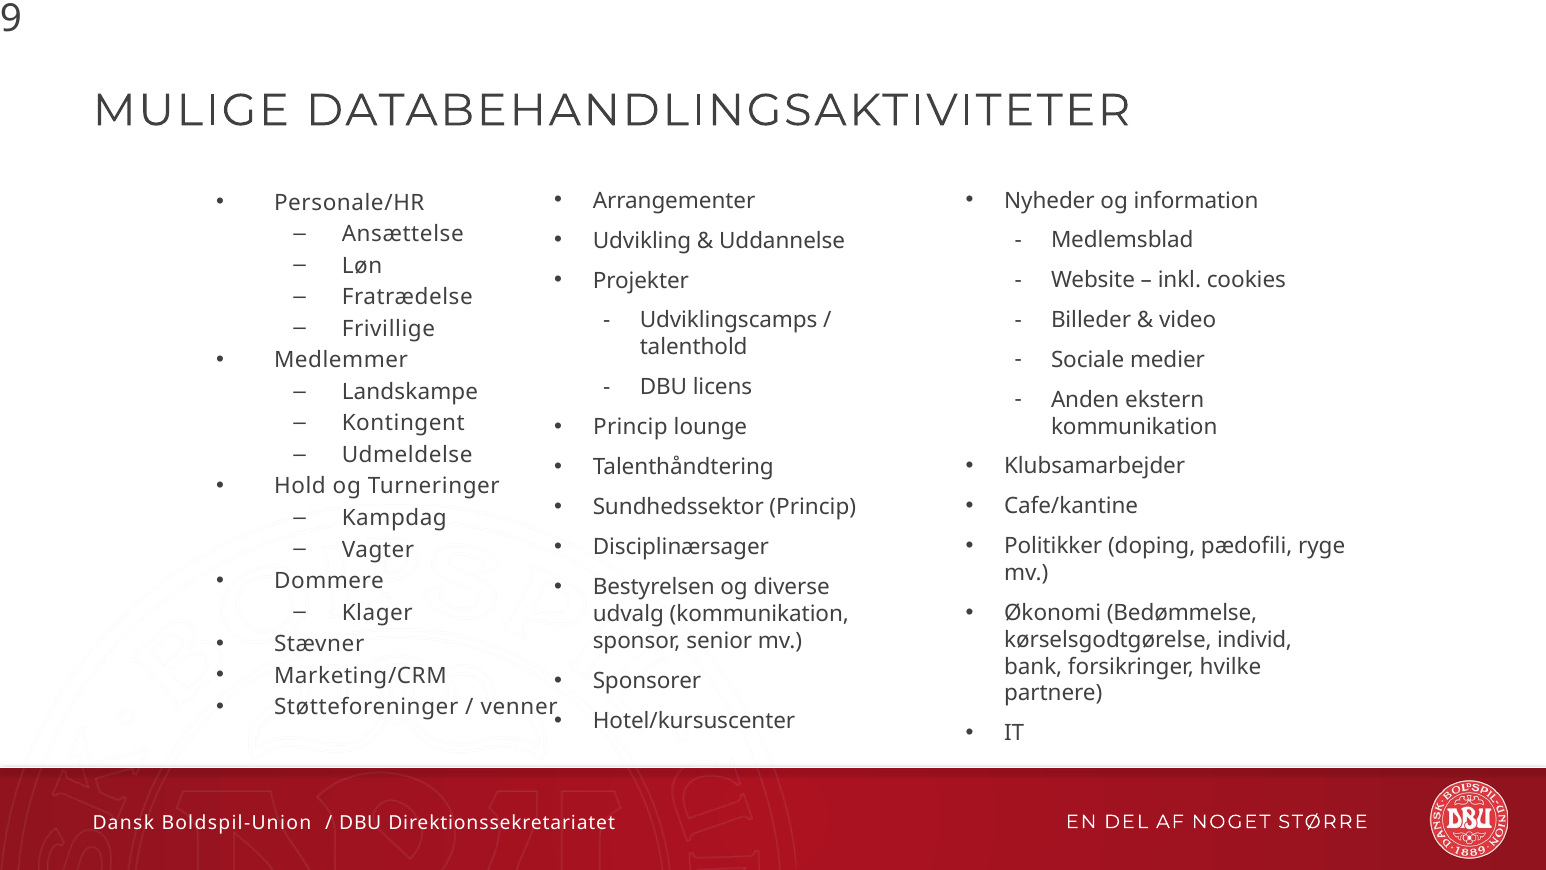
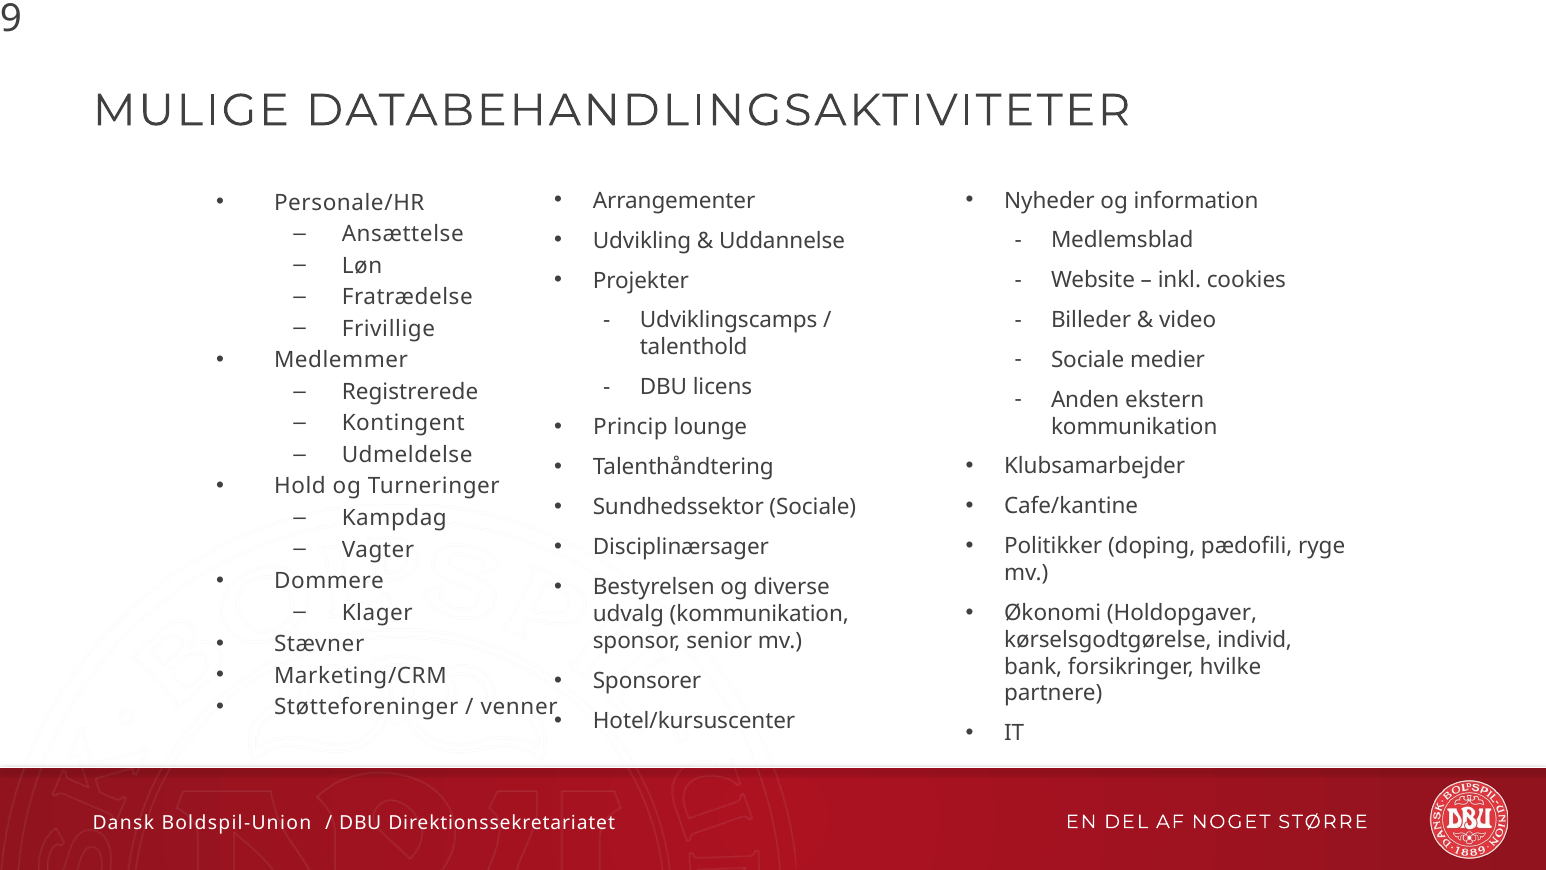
Landskampe: Landskampe -> Registrerede
Sundhedssektor Princip: Princip -> Sociale
Bedømmelse: Bedømmelse -> Holdopgaver
